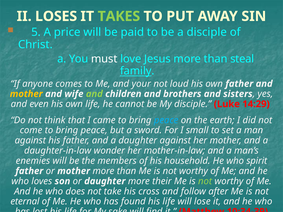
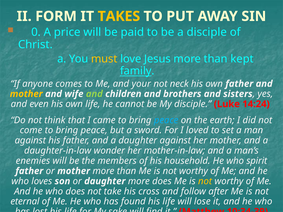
LOSES: LOSES -> FORM
TAKES colour: light green -> yellow
5: 5 -> 0
must colour: white -> yellow
steal: steal -> kept
loud: loud -> neck
14:29: 14:29 -> 14:24
small: small -> loved
more their: their -> does
not at (205, 181) colour: light green -> yellow
